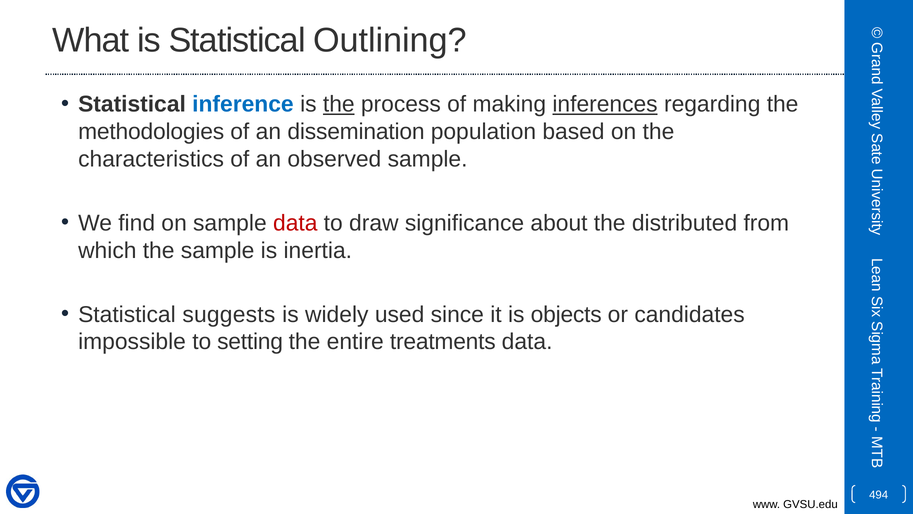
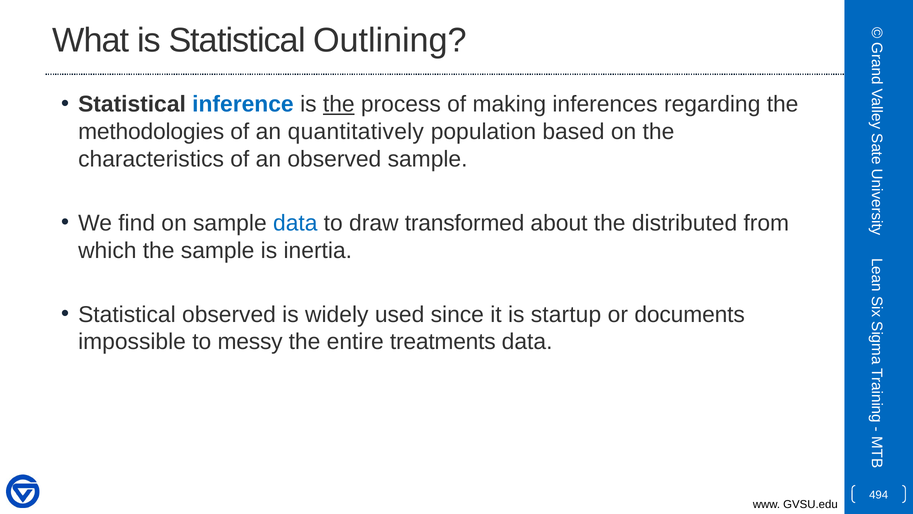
inferences underline: present -> none
dissemination: dissemination -> quantitatively
data at (295, 223) colour: red -> blue
significance: significance -> transformed
Statistical suggests: suggests -> observed
objects: objects -> startup
candidates: candidates -> documents
setting: setting -> messy
